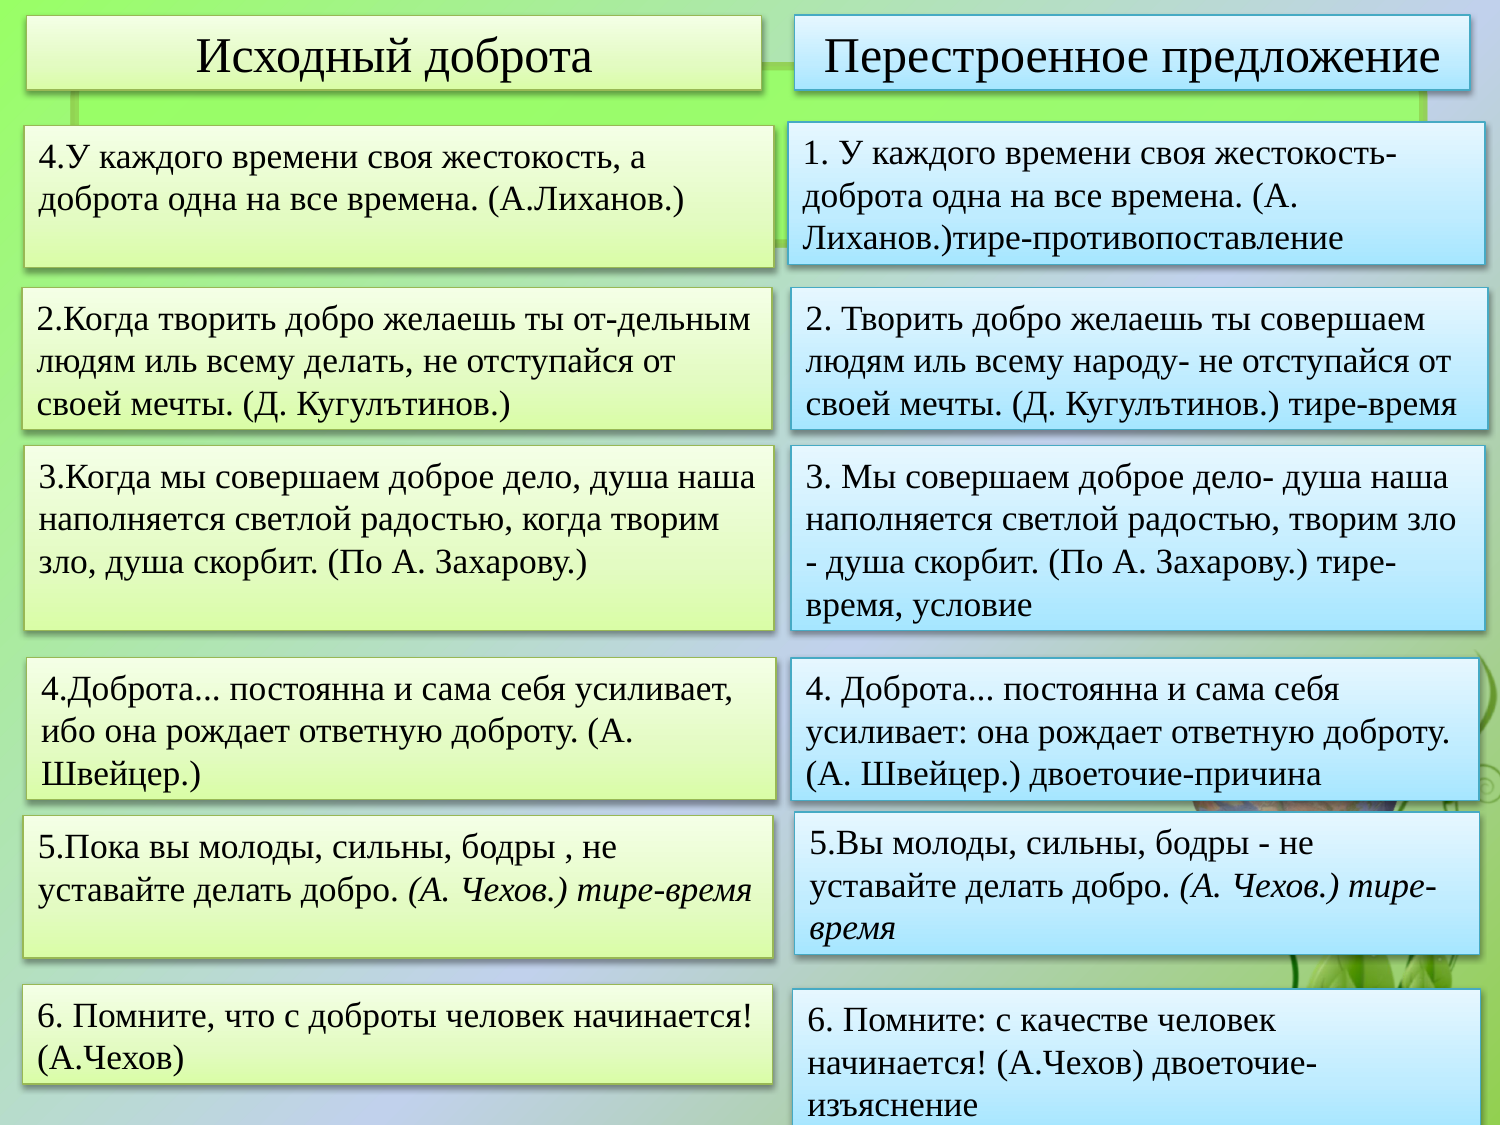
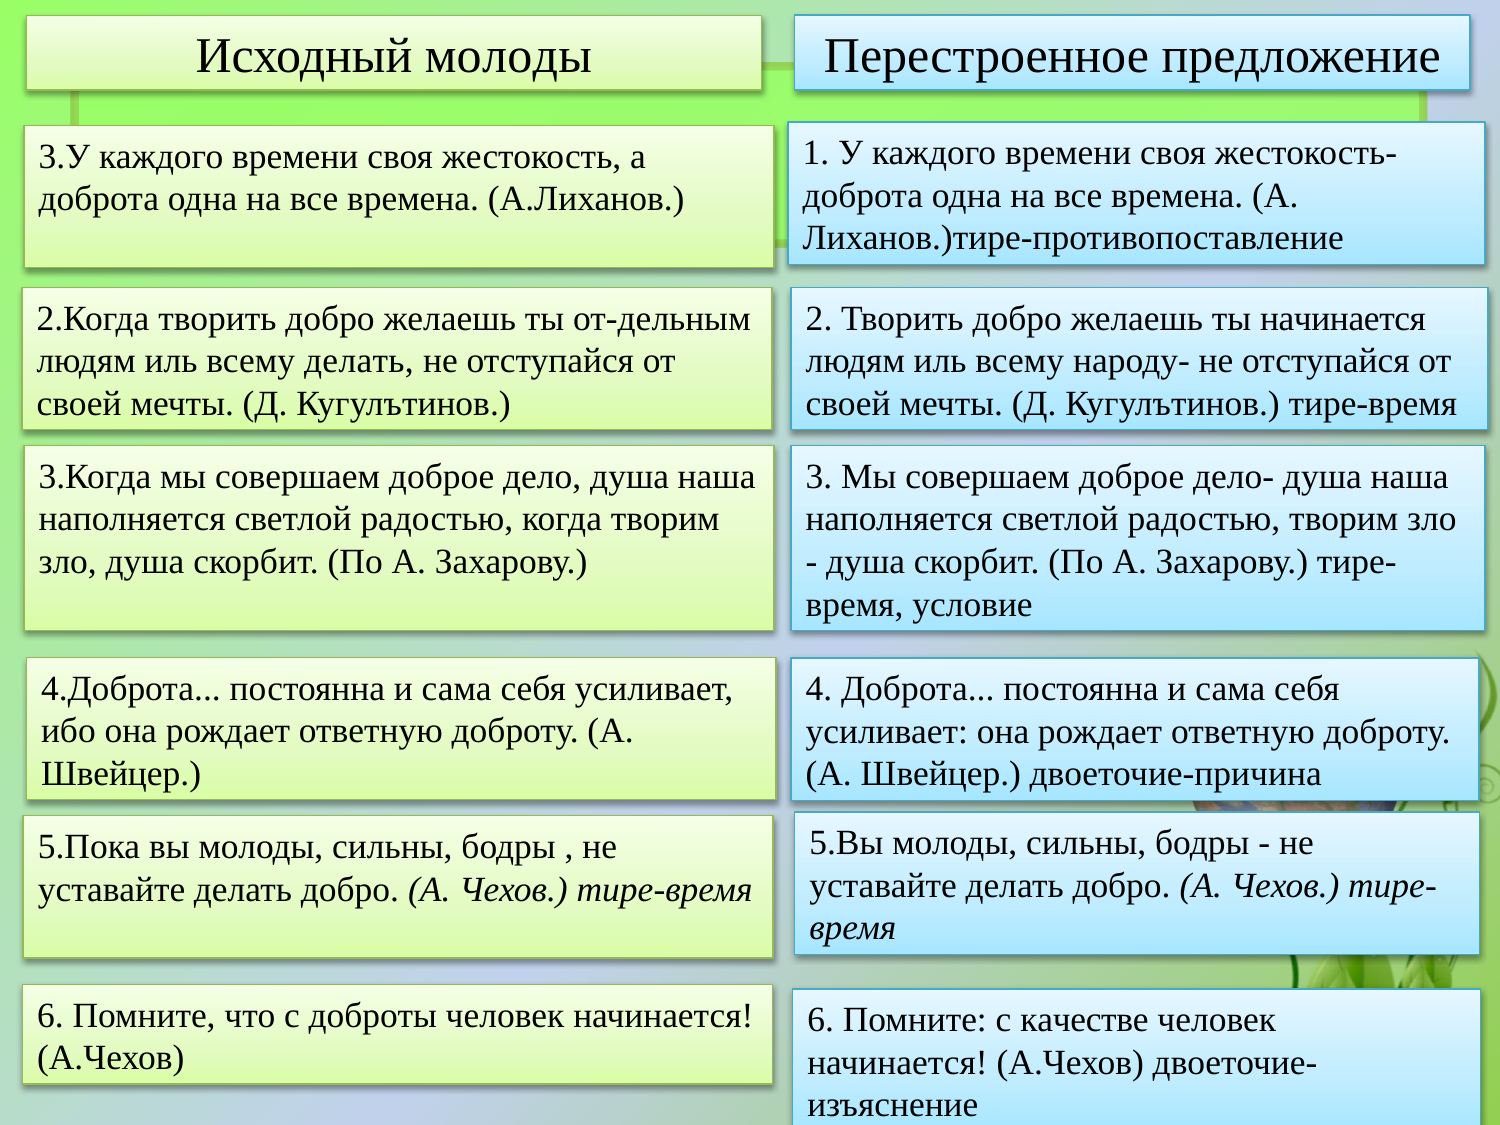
Исходный доброта: доброта -> молоды
4.У: 4.У -> 3.У
ты совершаем: совершаем -> начинается
